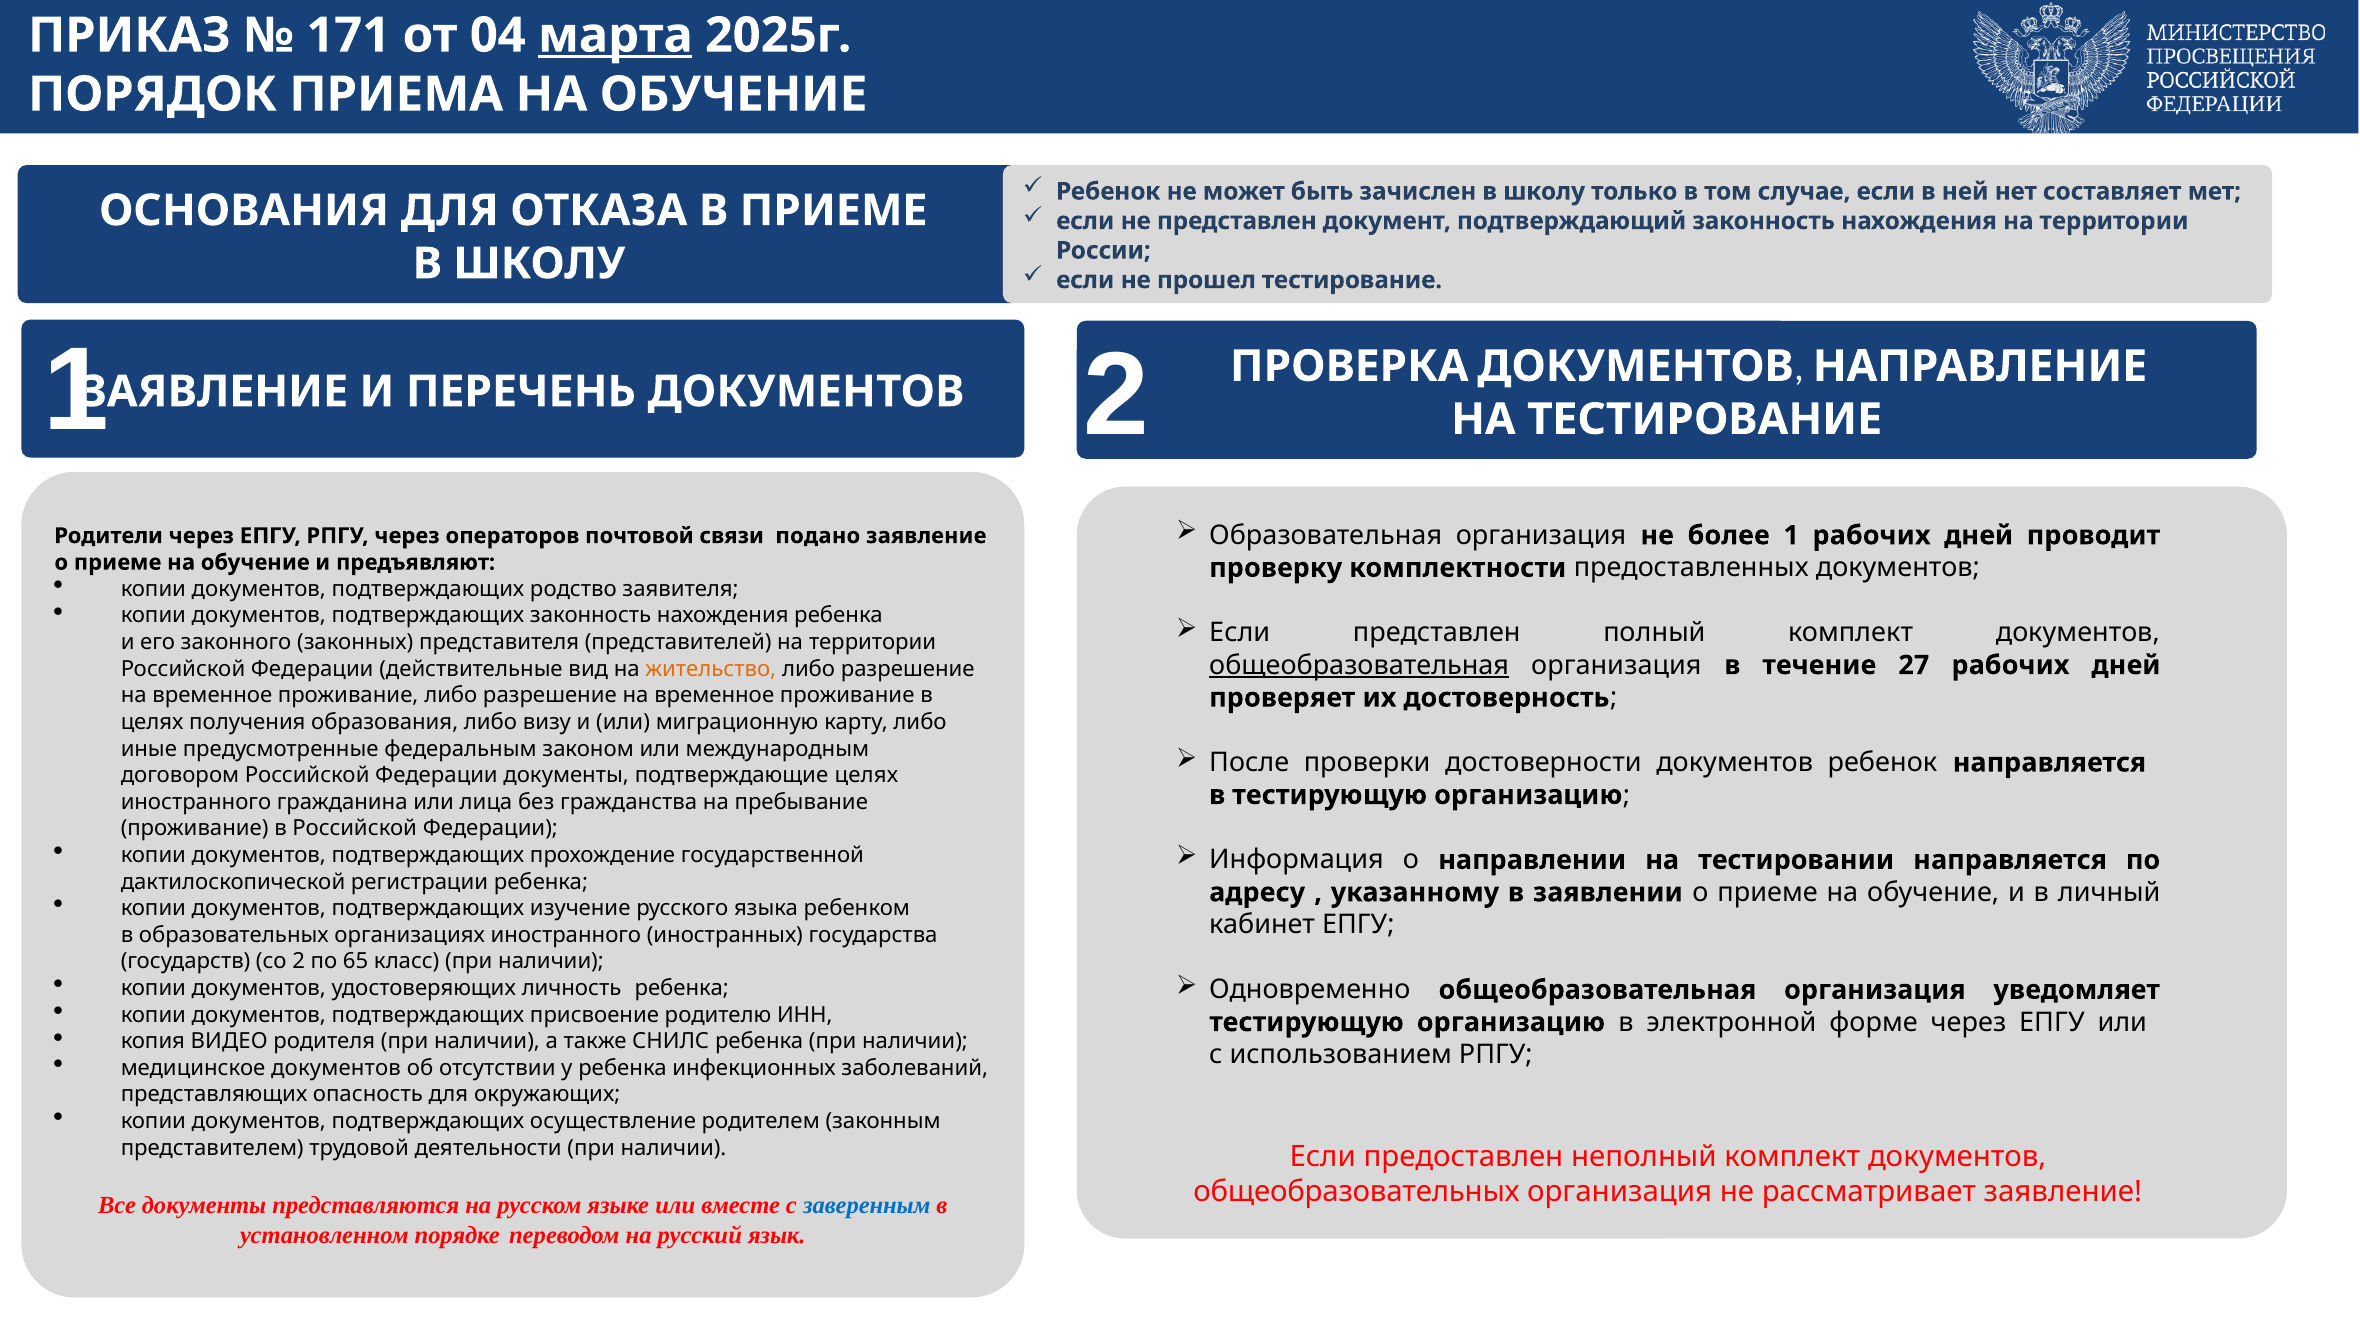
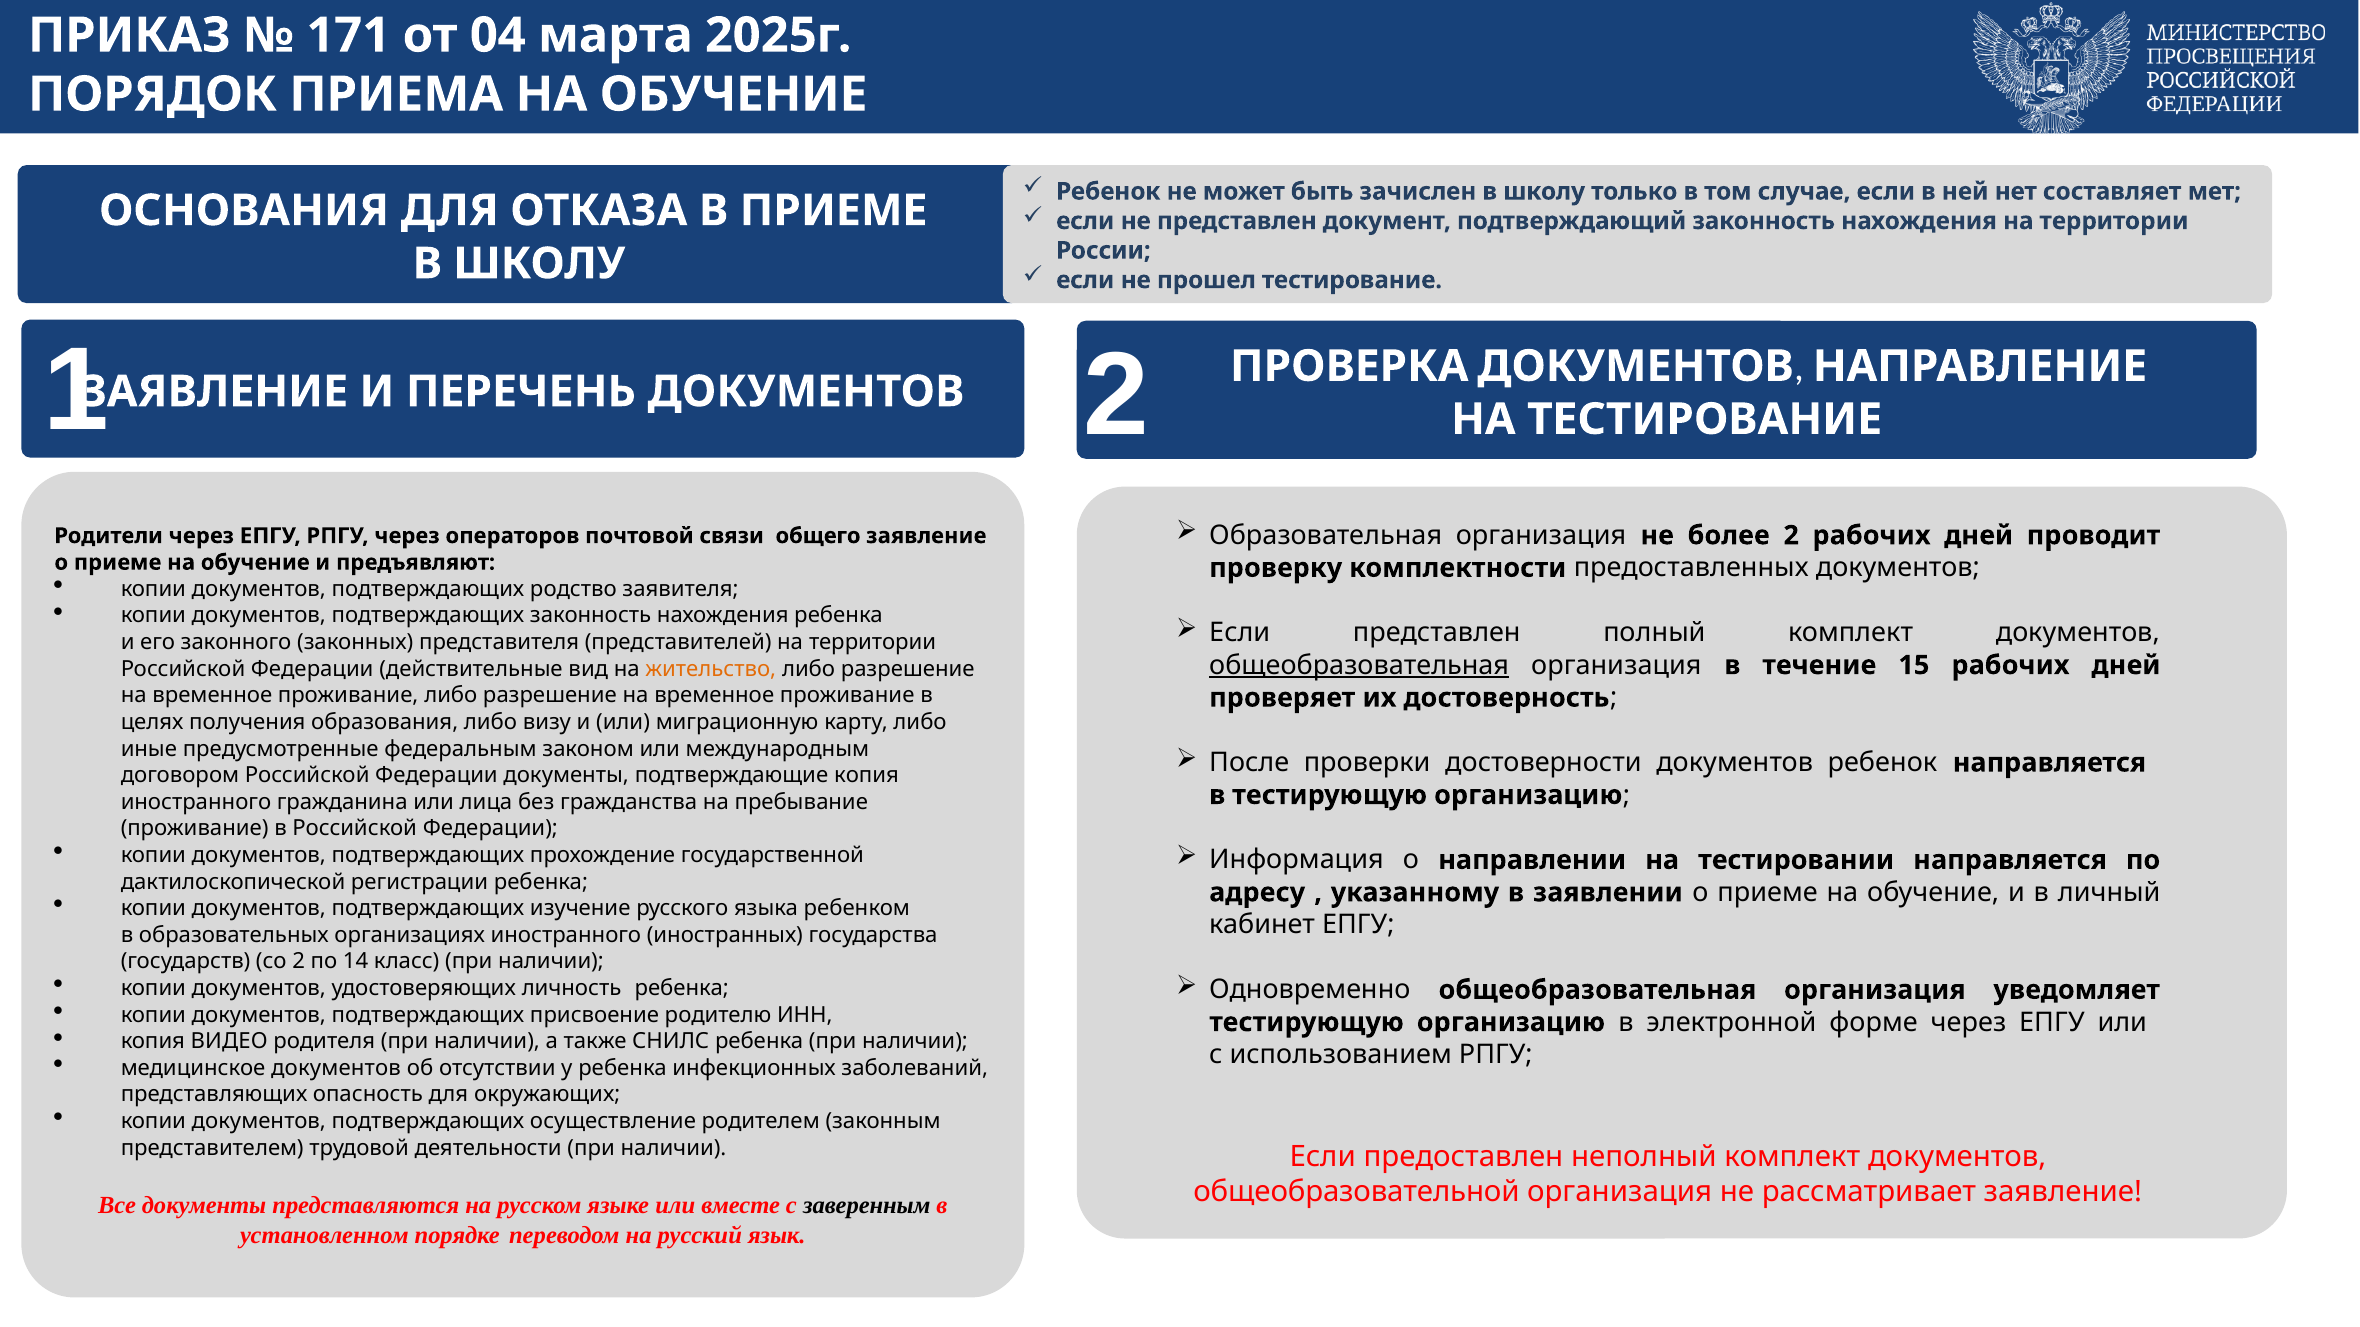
марта underline: present -> none
более 1: 1 -> 2
подано: подано -> общего
27: 27 -> 15
подтверждающие целях: целях -> копия
65: 65 -> 14
общеобразовательных: общеобразовательных -> общеобразовательной
заверенным colour: blue -> black
